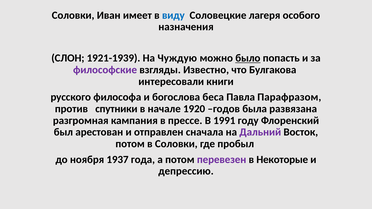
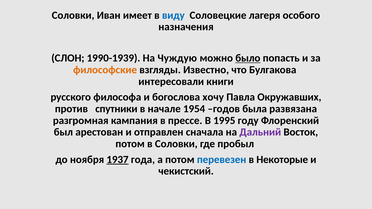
1921-1939: 1921-1939 -> 1990-1939
философские colour: purple -> orange
беса: беса -> хочу
Парафразом: Парафразом -> Окружавших
1920: 1920 -> 1954
1991: 1991 -> 1995
1937 underline: none -> present
перевезен colour: purple -> blue
депрессию: депрессию -> чекистский
